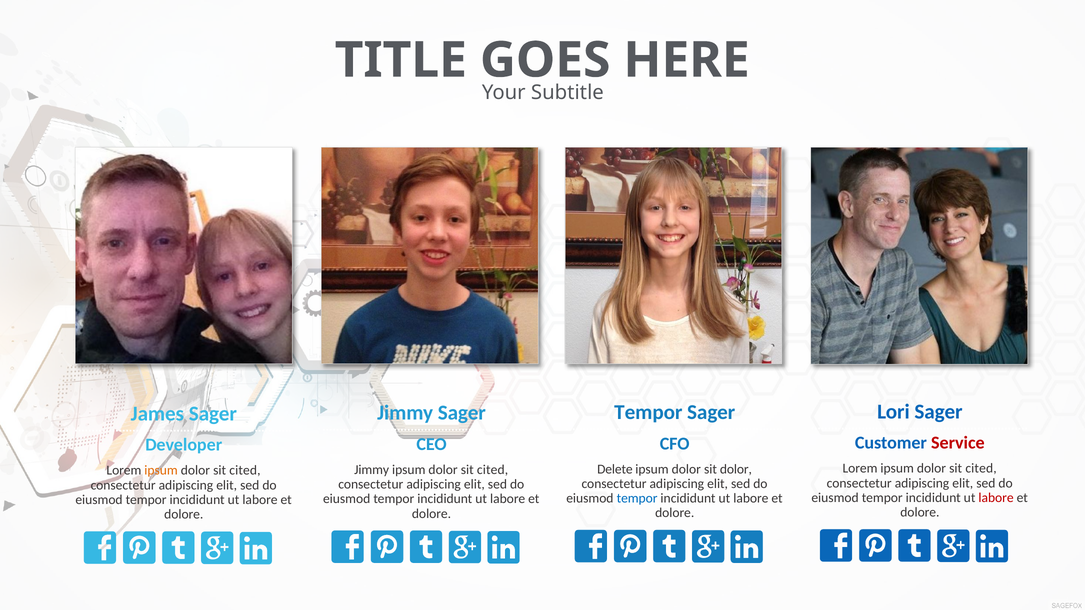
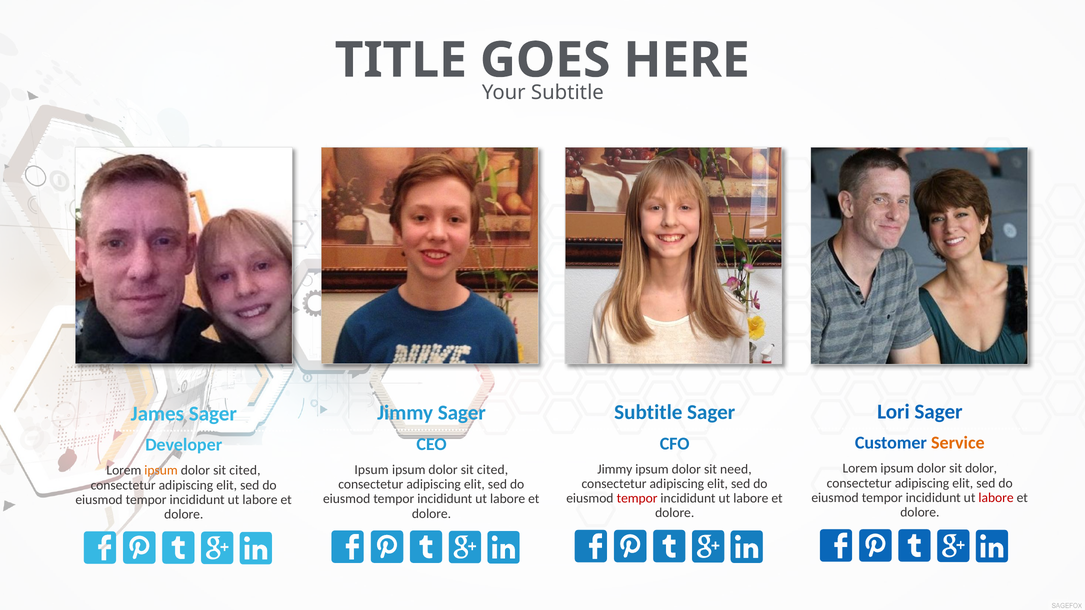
Tempor at (648, 413): Tempor -> Subtitle
Service colour: red -> orange
cited at (981, 469): cited -> dolor
Delete at (615, 469): Delete -> Jimmy
sit dolor: dolor -> need
Jimmy at (372, 470): Jimmy -> Ipsum
tempor at (637, 499) colour: blue -> red
